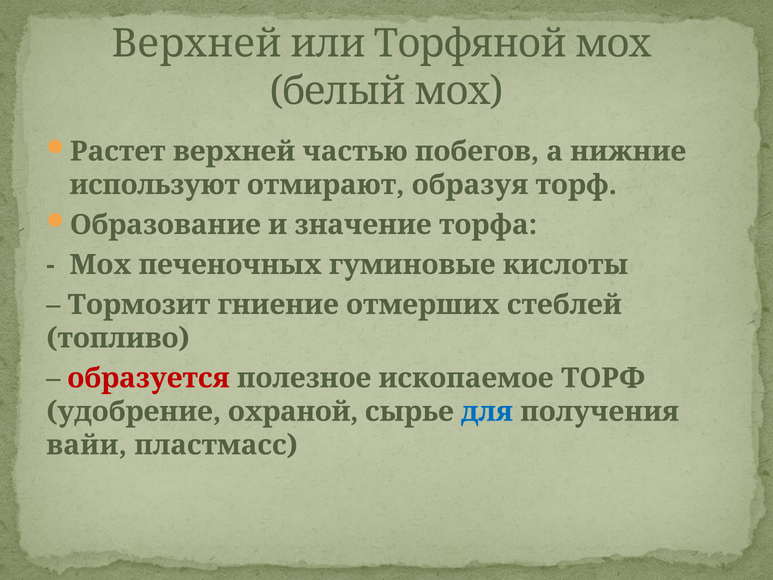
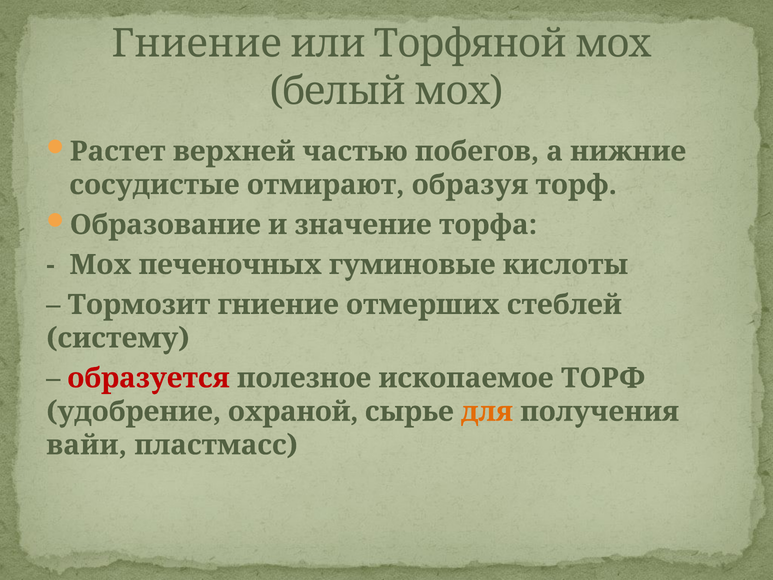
Верхней at (197, 43): Верхней -> Гниение
используют: используют -> сосудистые
топливо: топливо -> систему
для colour: blue -> orange
